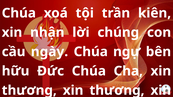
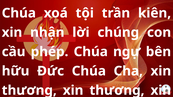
ngày: ngày -> phép
